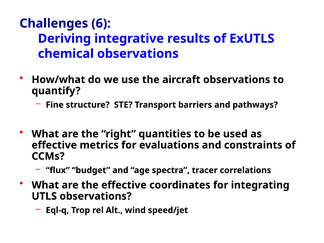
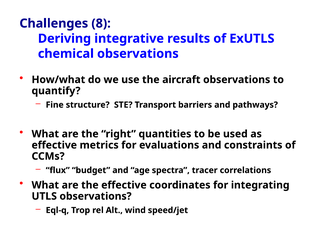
6: 6 -> 8
